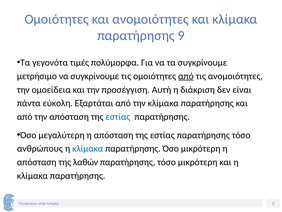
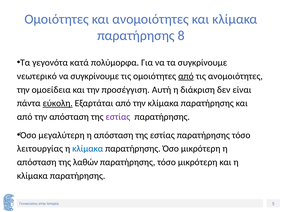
9: 9 -> 8
τιμές: τιμές -> κατά
μετρήσιμο: μετρήσιμο -> νεωτερικό
εύκολη underline: none -> present
εστίας at (118, 117) colour: blue -> purple
ανθρώπους: ανθρώπους -> λειτουργίας
